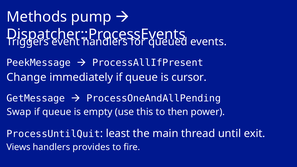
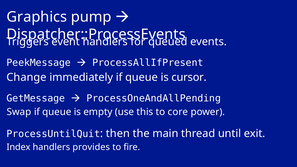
Methods: Methods -> Graphics
then: then -> core
least: least -> then
Views: Views -> Index
